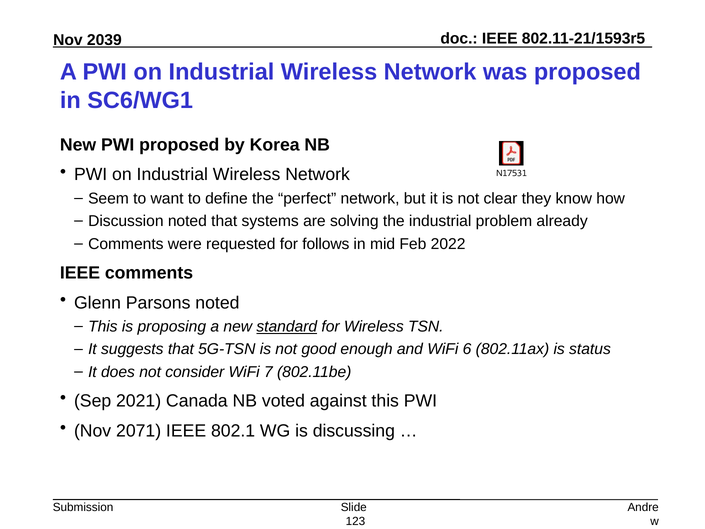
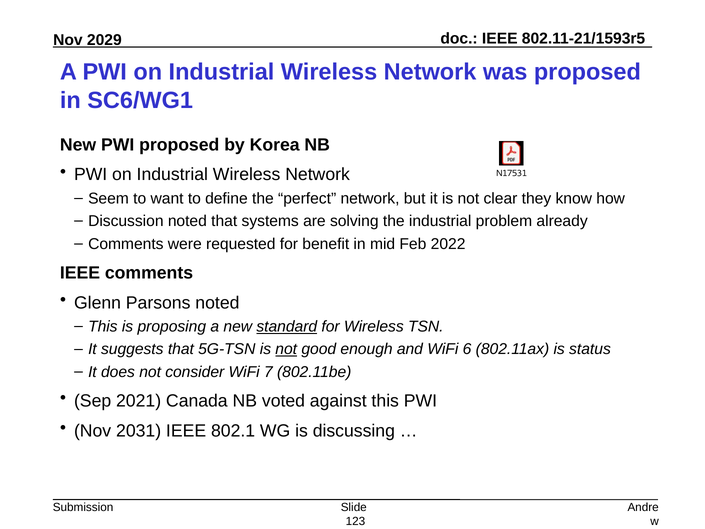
2039: 2039 -> 2029
follows: follows -> benefit
not at (286, 349) underline: none -> present
2071: 2071 -> 2031
